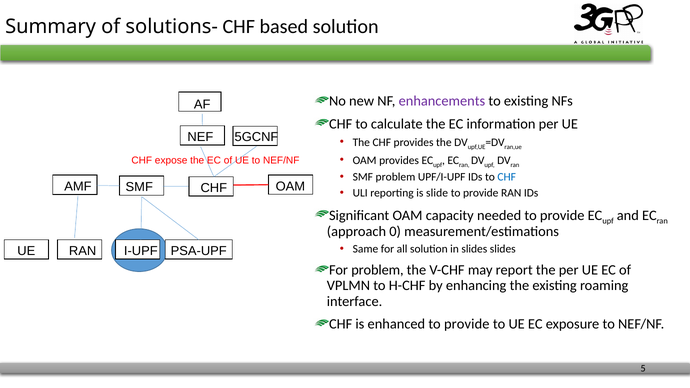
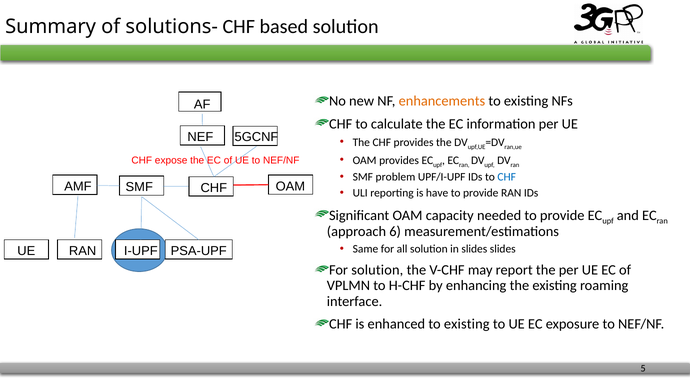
enhancements colour: purple -> orange
slide: slide -> have
0: 0 -> 6
For problem: problem -> solution
enhanced to provide: provide -> existing
